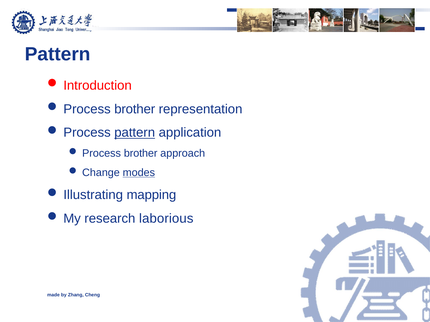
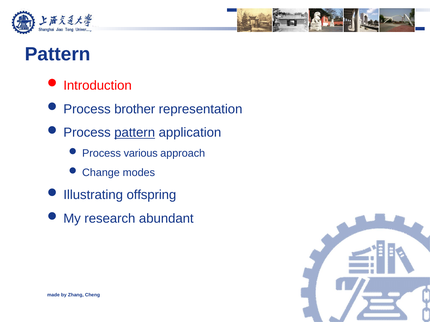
Process brother: brother -> various
modes underline: present -> none
mapping: mapping -> offspring
laborious: laborious -> abundant
